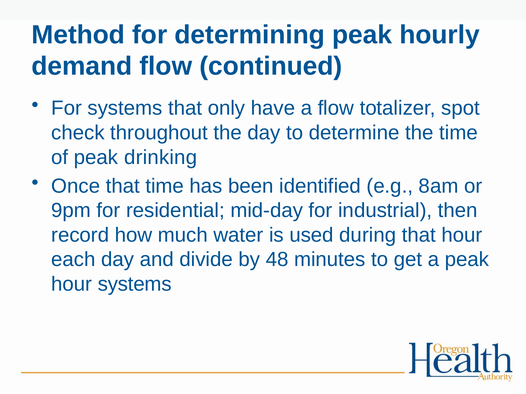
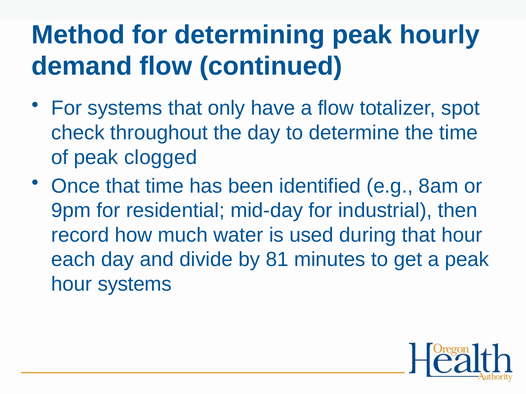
drinking: drinking -> clogged
48: 48 -> 81
